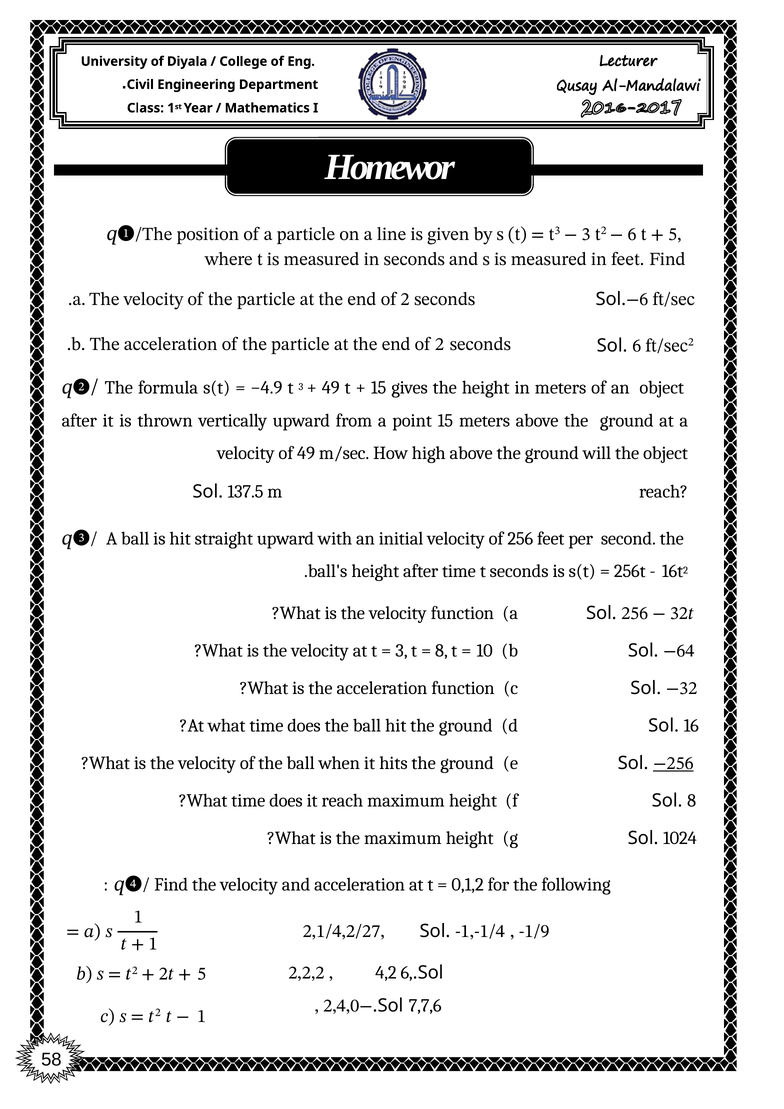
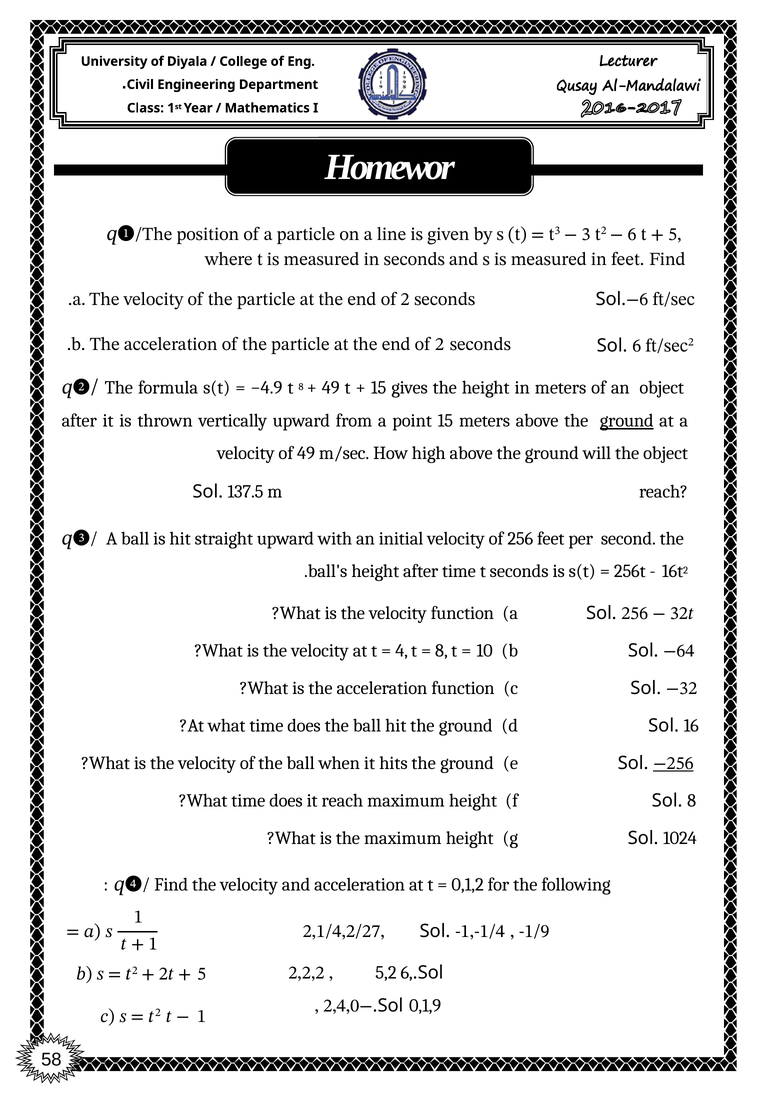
−4.9 t 3: 3 -> 8
ground at (627, 421) underline: none -> present
3 at (401, 651): 3 -> 4
4,2: 4,2 -> 5,2
7,7,6: 7,7,6 -> 0,1,9
